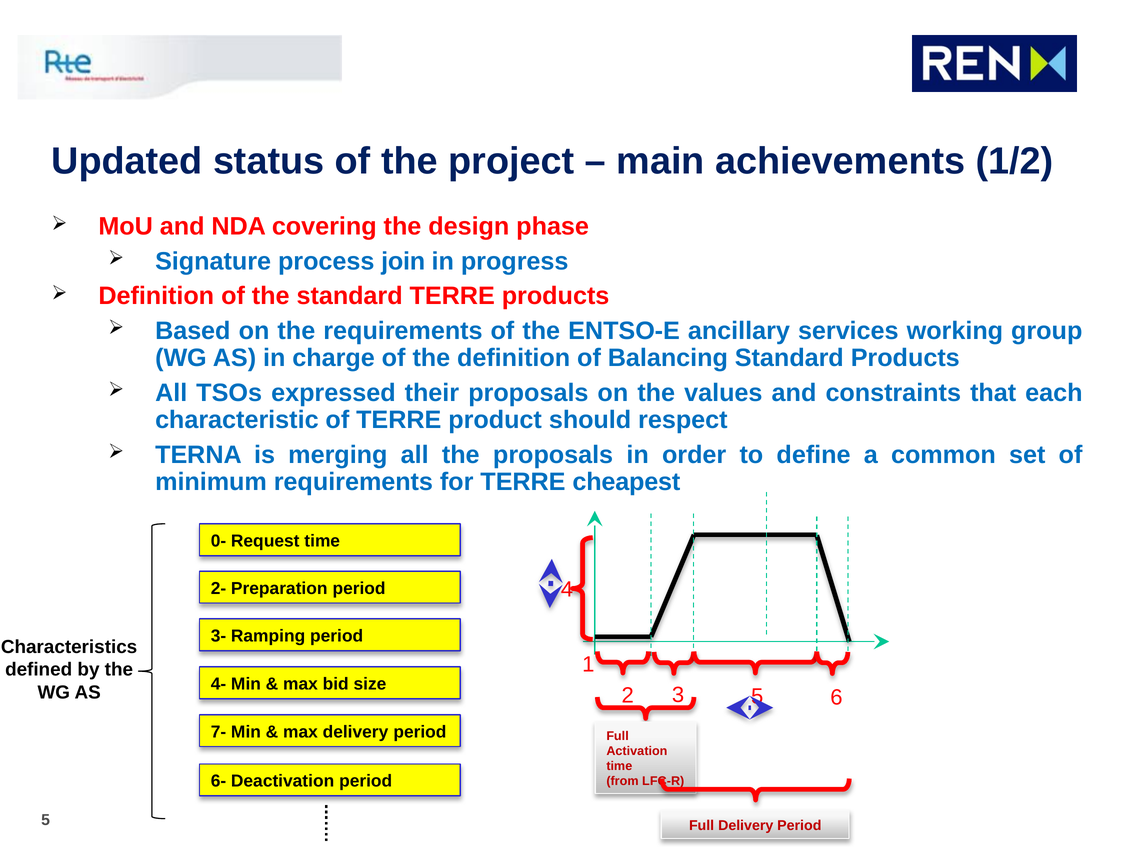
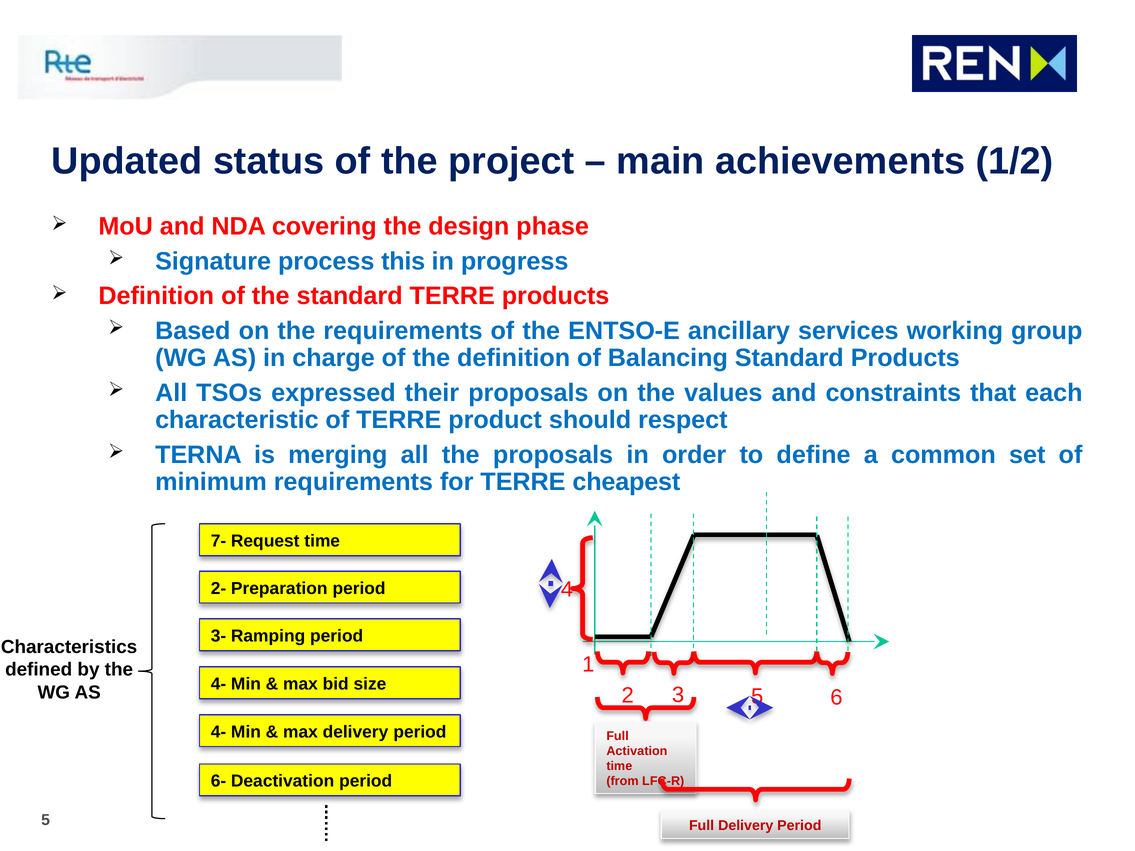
join: join -> this
0-: 0- -> 7-
7- at (218, 732): 7- -> 4-
